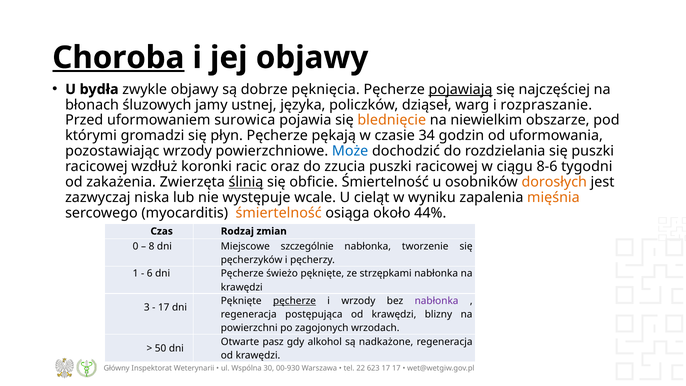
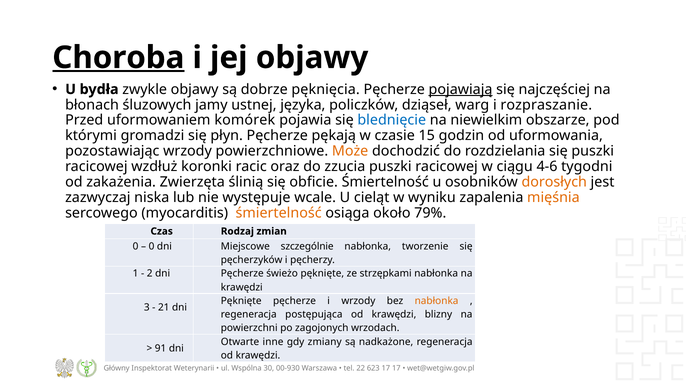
surowica: surowica -> komórek
blednięcie colour: orange -> blue
34: 34 -> 15
Może colour: blue -> orange
8-6: 8-6 -> 4-6
ślinią underline: present -> none
44%: 44% -> 79%
8 at (152, 246): 8 -> 0
6: 6 -> 2
pęcherze at (295, 301) underline: present -> none
nabłonka at (437, 301) colour: purple -> orange
17 at (164, 308): 17 -> 21
pasz: pasz -> inne
alkohol: alkohol -> zmiany
50: 50 -> 91
